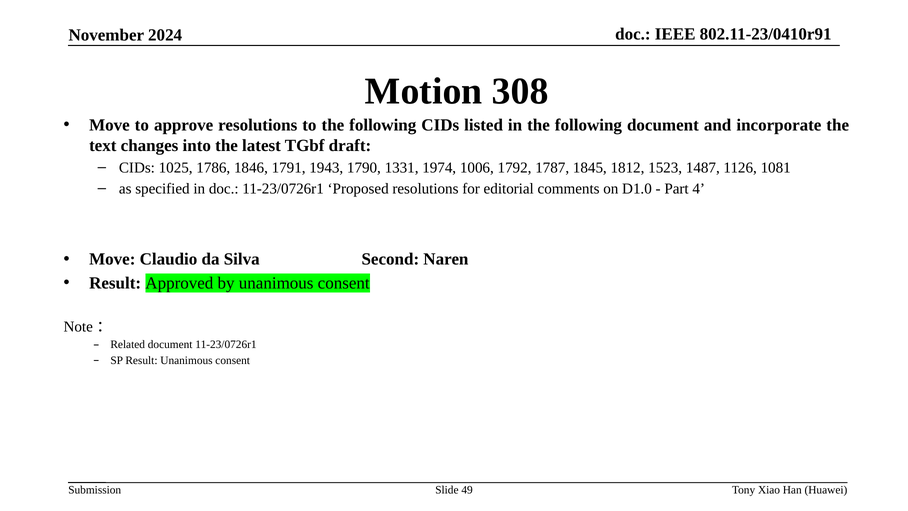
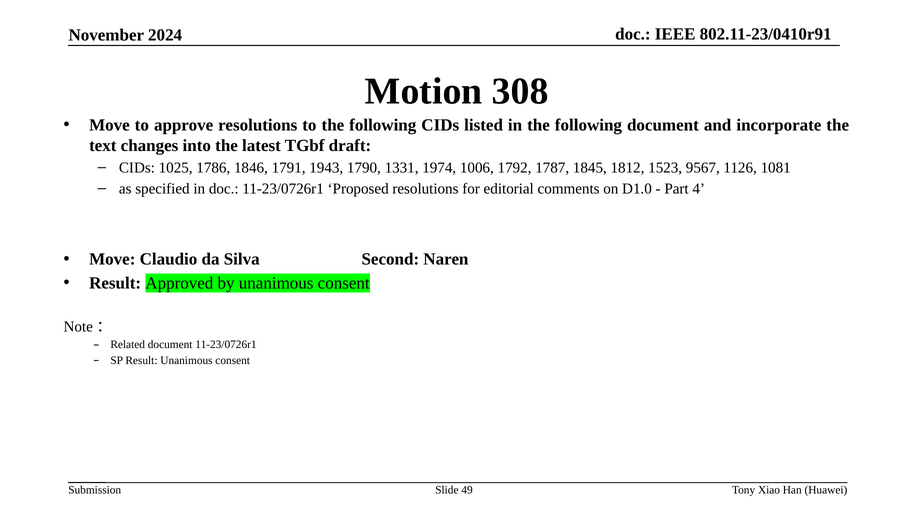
1487: 1487 -> 9567
